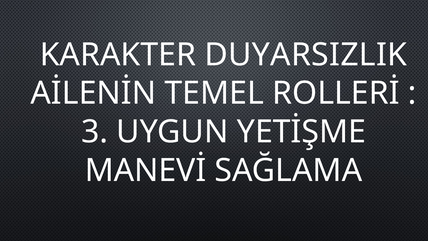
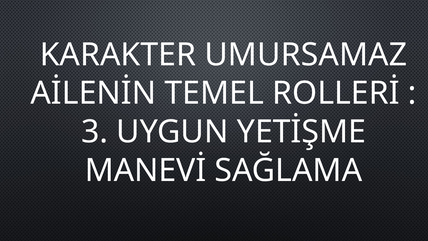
DUYARSIZLIK: DUYARSIZLIK -> UMURSAMAZ
